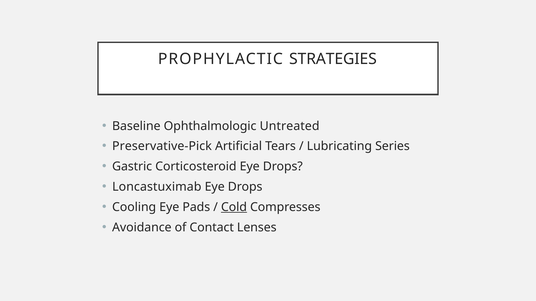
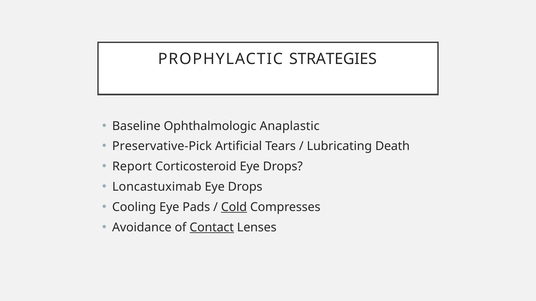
Untreated: Untreated -> Anaplastic
Series: Series -> Death
Gastric: Gastric -> Report
Contact underline: none -> present
